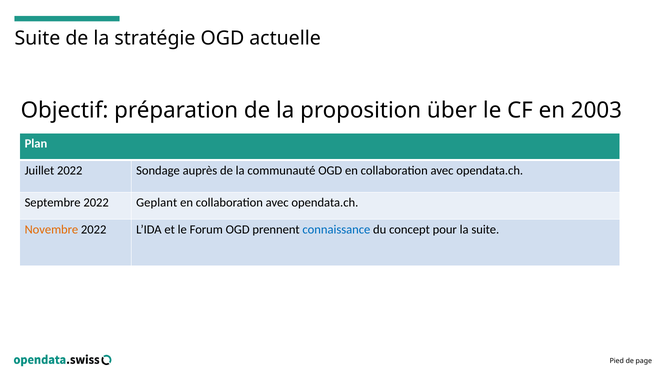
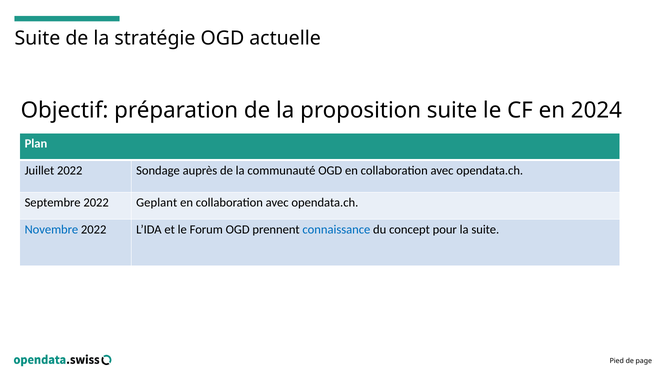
proposition über: über -> suite
2003: 2003 -> 2024
Novembre colour: orange -> blue
